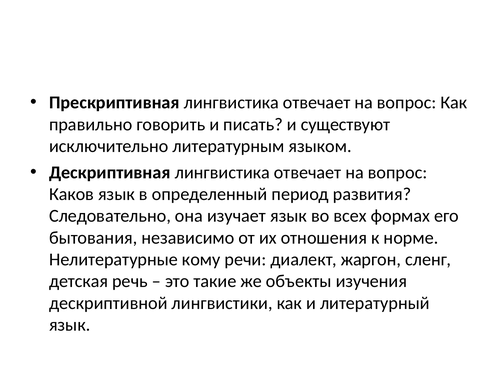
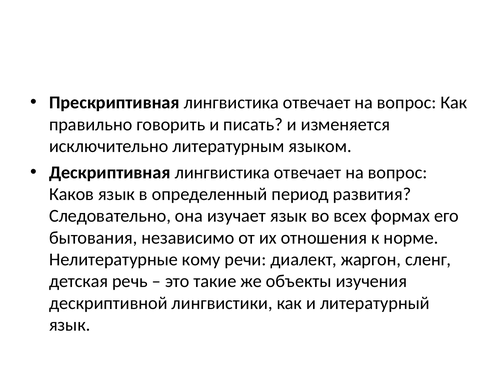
существуют: существуют -> изменяется
